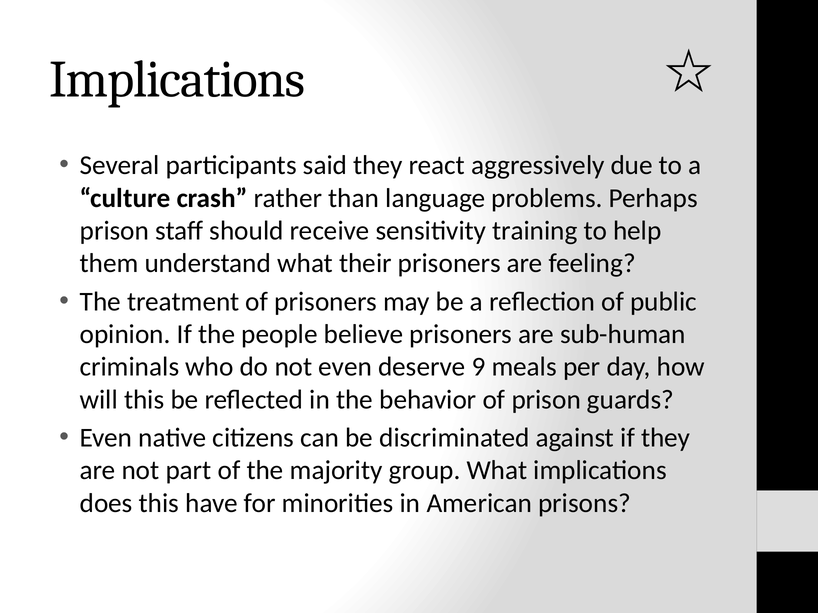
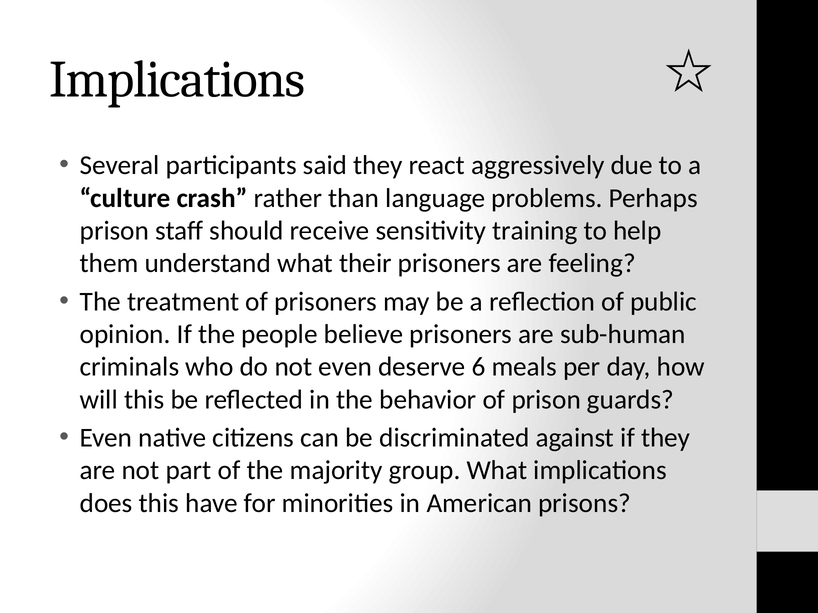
9: 9 -> 6
